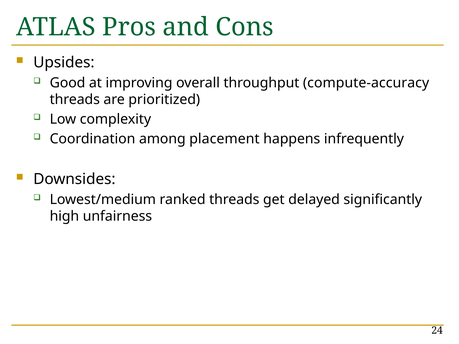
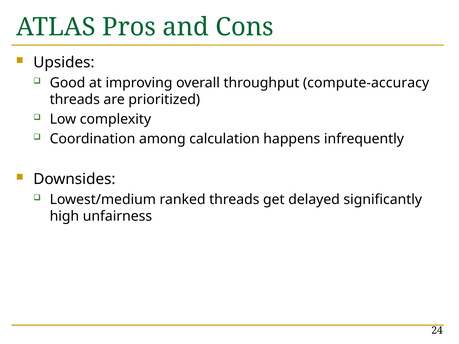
placement: placement -> calculation
